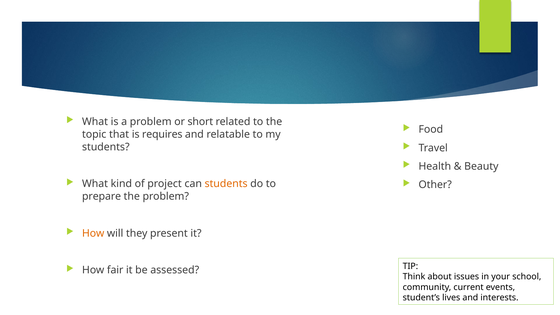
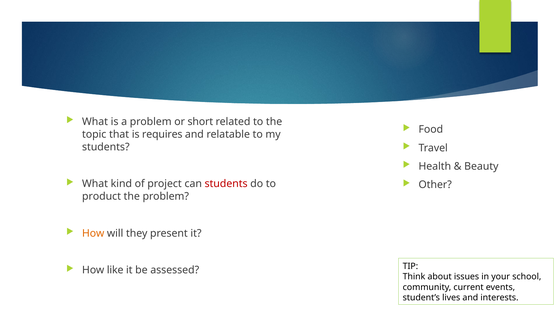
students at (226, 184) colour: orange -> red
prepare: prepare -> product
fair: fair -> like
